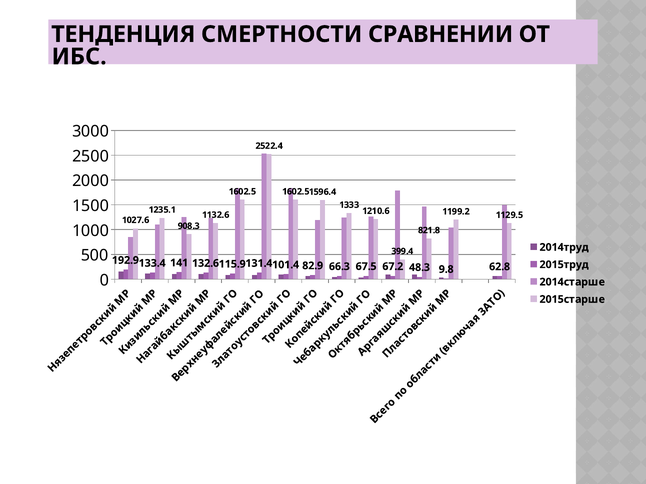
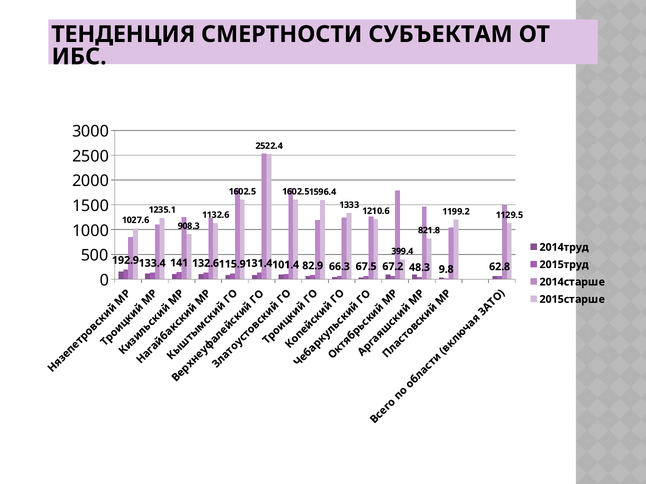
СРАВНЕНИИ: СРАВНЕНИИ -> СУБЪЕКТАМ
